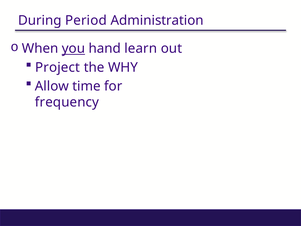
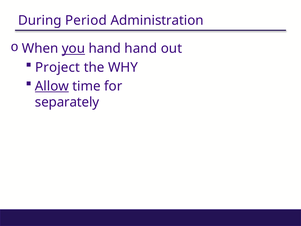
hand learn: learn -> hand
Allow underline: none -> present
frequency: frequency -> separately
